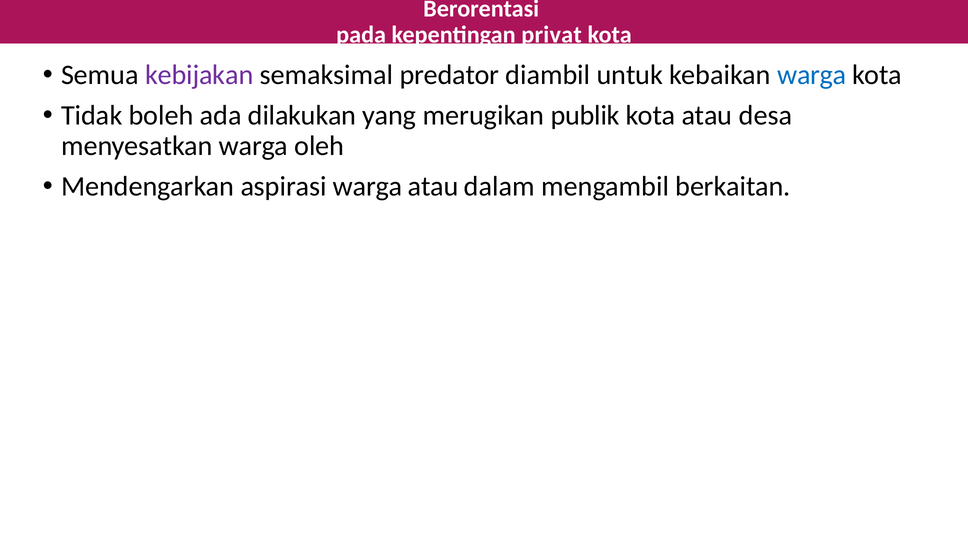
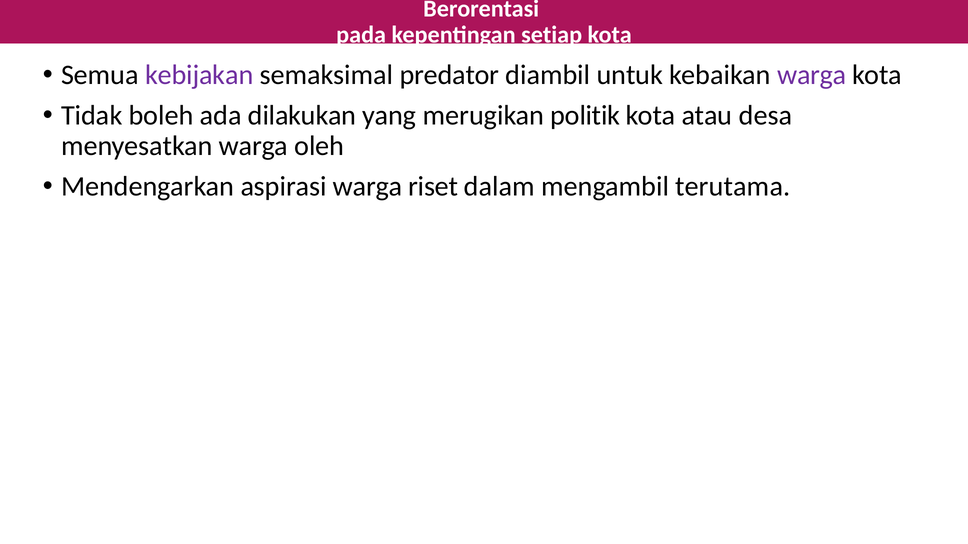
privat: privat -> setiap
warga at (812, 75) colour: blue -> purple
publik: publik -> politik
warga atau: atau -> riset
berkaitan: berkaitan -> terutama
